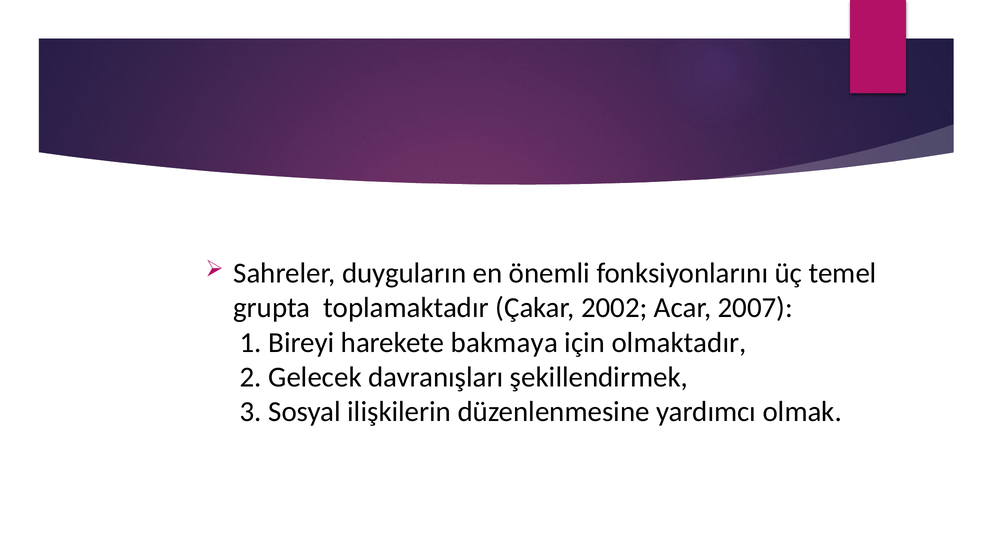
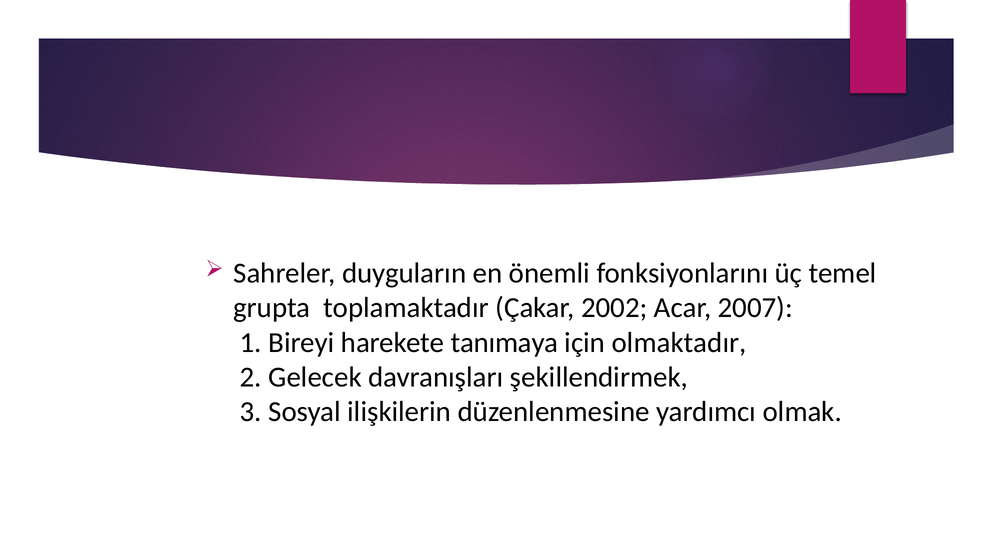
bakmaya: bakmaya -> tanımaya
